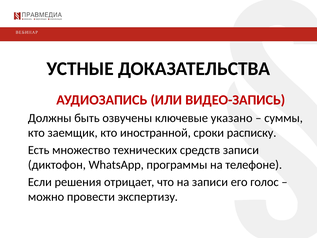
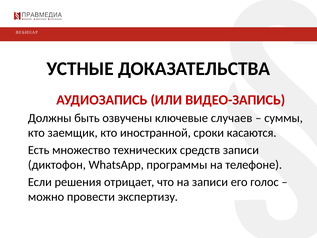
указано: указано -> случаев
расписку: расписку -> касаются
